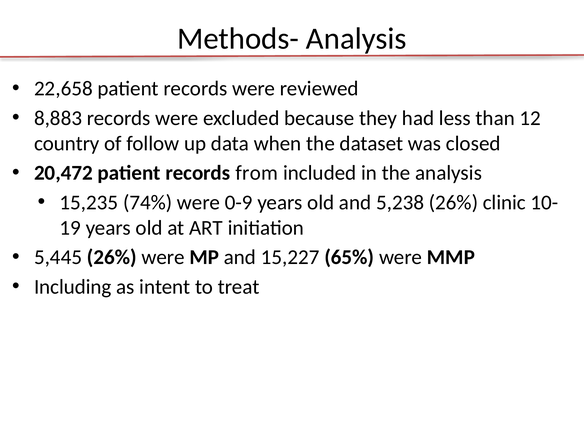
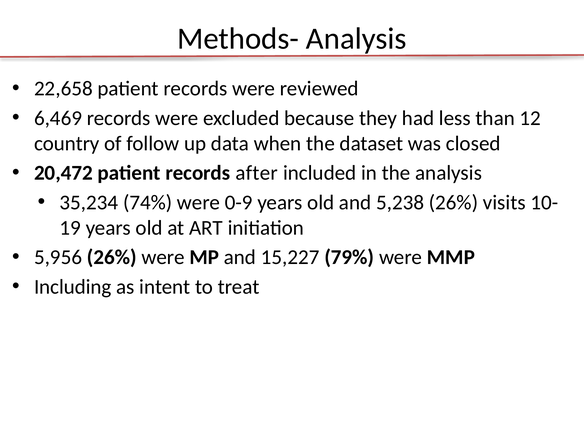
8,883: 8,883 -> 6,469
from: from -> after
15,235: 15,235 -> 35,234
clinic: clinic -> visits
5,445: 5,445 -> 5,956
65%: 65% -> 79%
